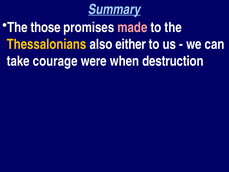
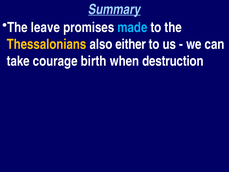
those: those -> leave
made colour: pink -> light blue
were: were -> birth
